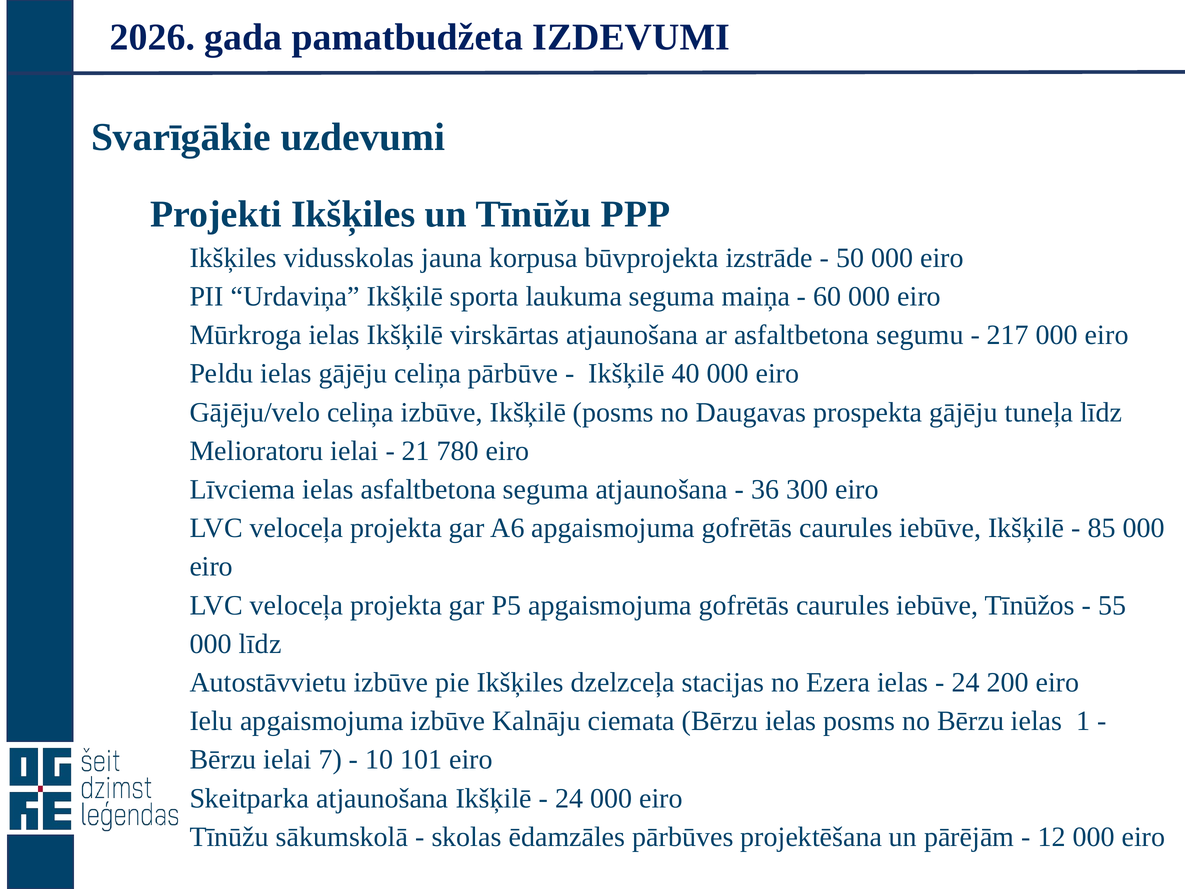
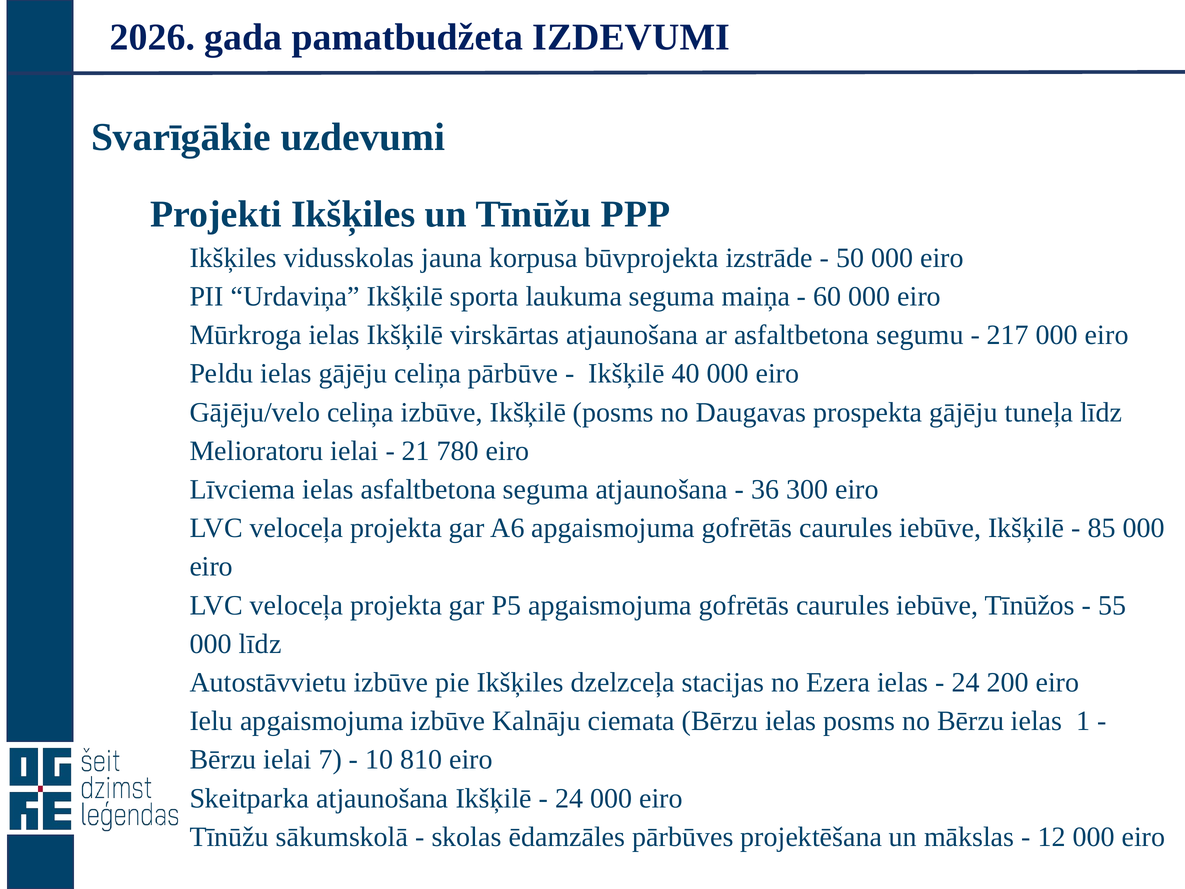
101: 101 -> 810
pārējām: pārējām -> mākslas
